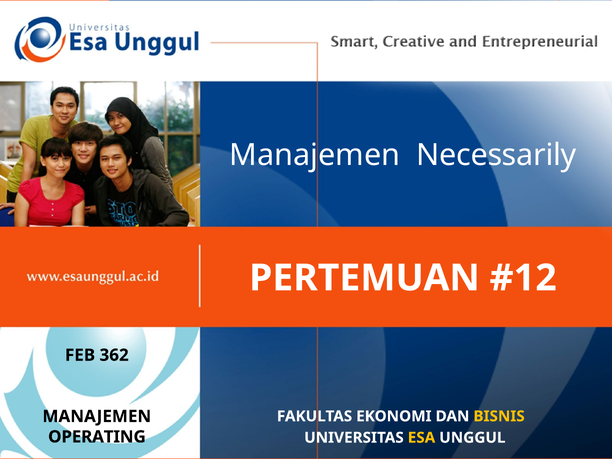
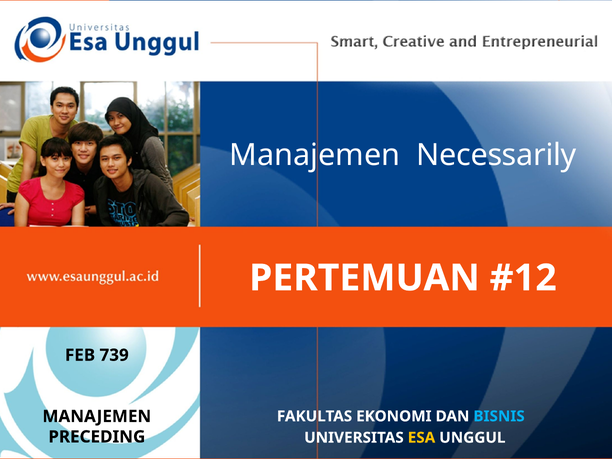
362: 362 -> 739
BISNIS colour: yellow -> light blue
OPERATING: OPERATING -> PRECEDING
